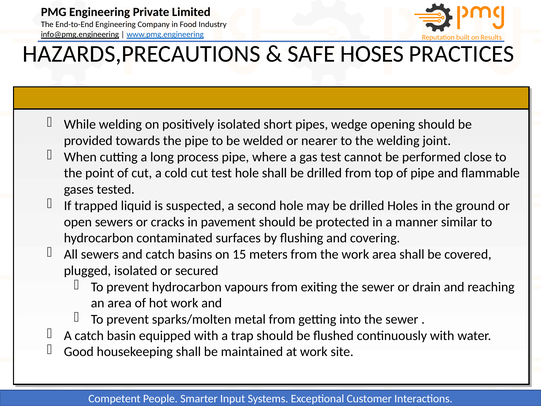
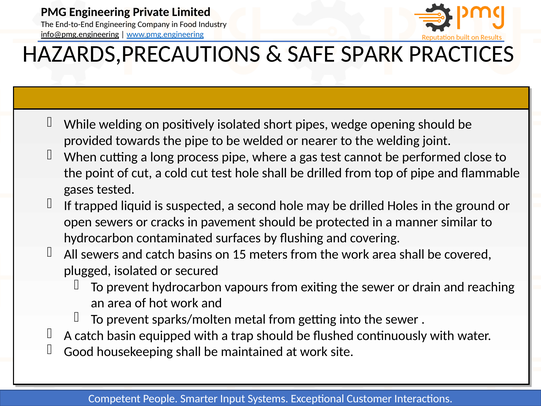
HOSES: HOSES -> SPARK
